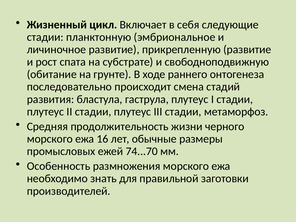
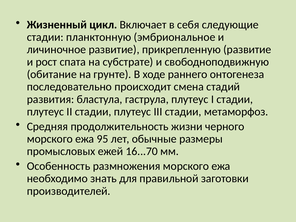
16: 16 -> 95
74...70: 74...70 -> 16...70
